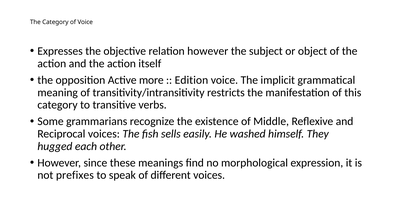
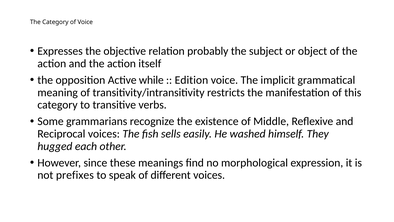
relation however: however -> probably
more: more -> while
